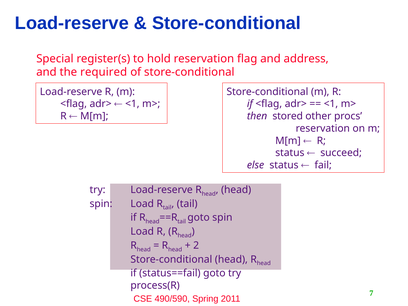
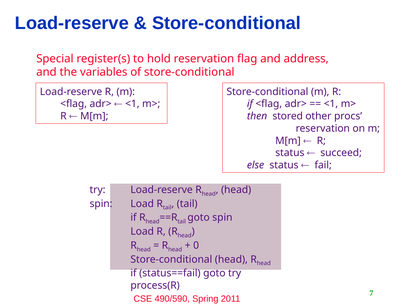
required: required -> variables
2: 2 -> 0
